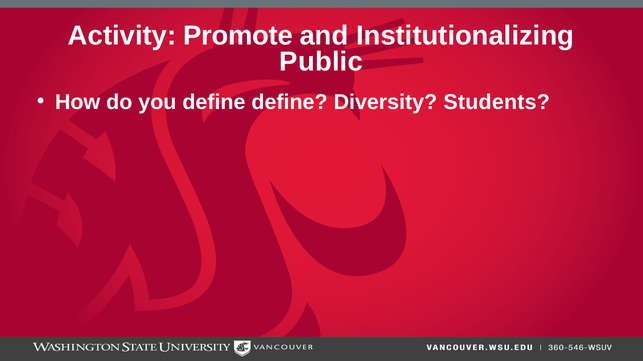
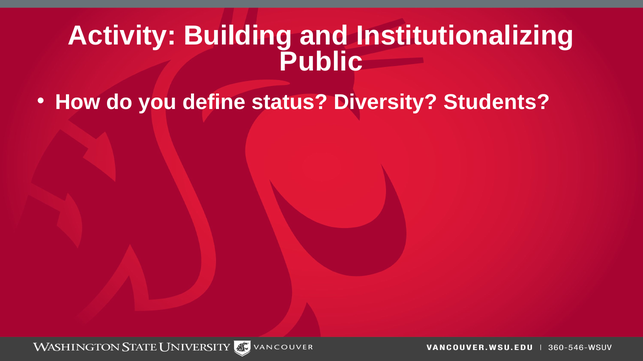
Promote: Promote -> Building
define define: define -> status
